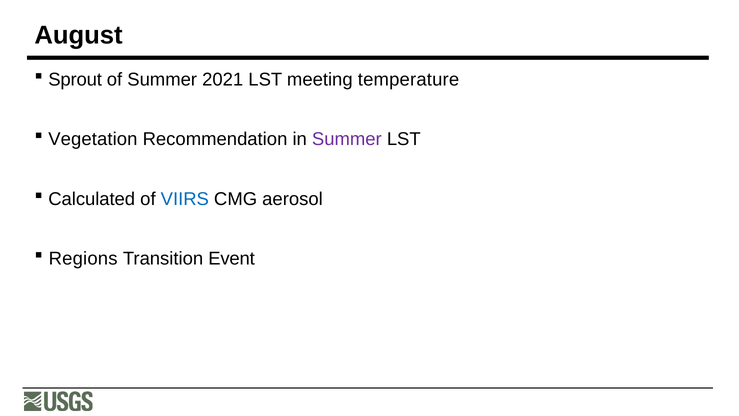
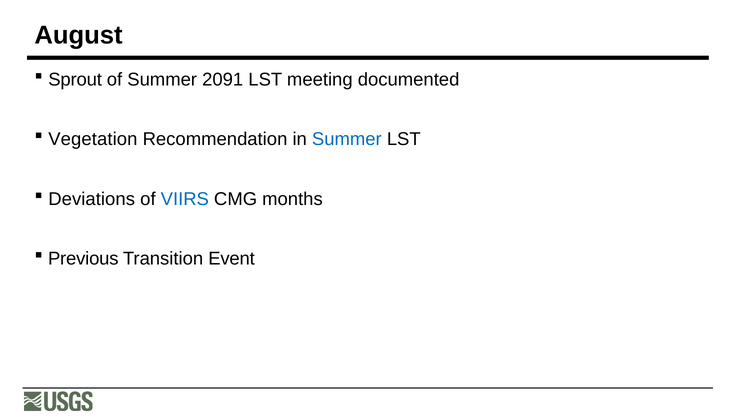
2021: 2021 -> 2091
temperature: temperature -> documented
Summer at (347, 139) colour: purple -> blue
Calculated: Calculated -> Deviations
aerosol: aerosol -> months
Regions: Regions -> Previous
